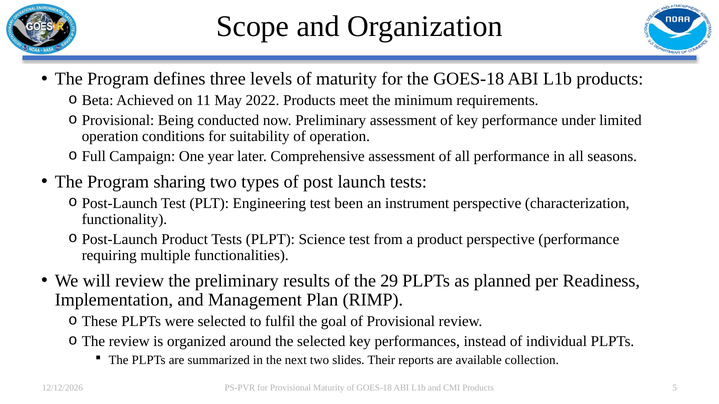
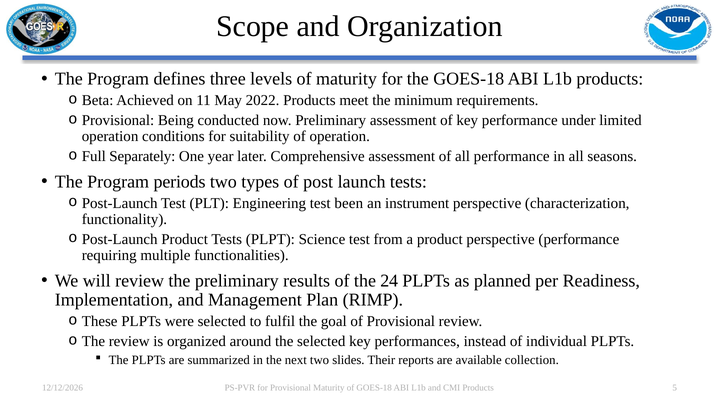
Campaign: Campaign -> Separately
sharing: sharing -> periods
29: 29 -> 24
